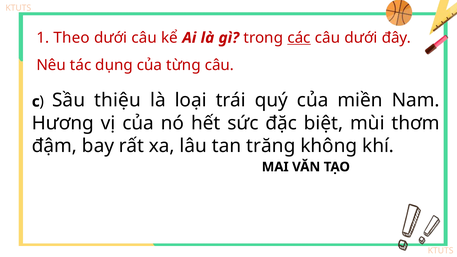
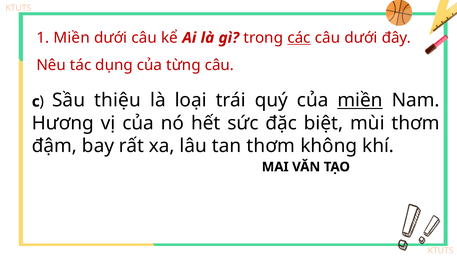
1 Theo: Theo -> Miền
miền at (360, 100) underline: none -> present
tan trăng: trăng -> thơm
